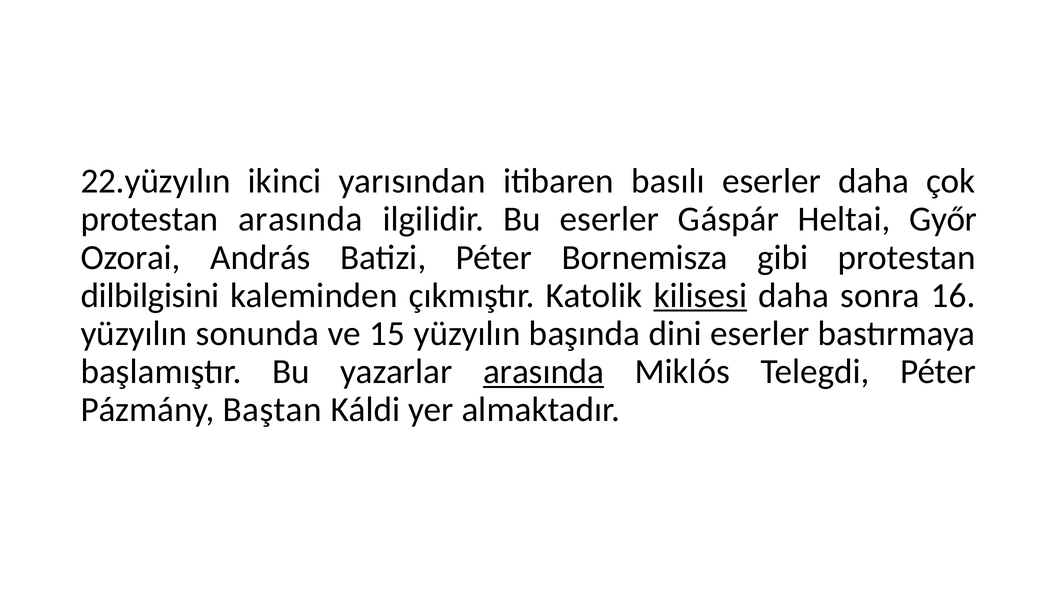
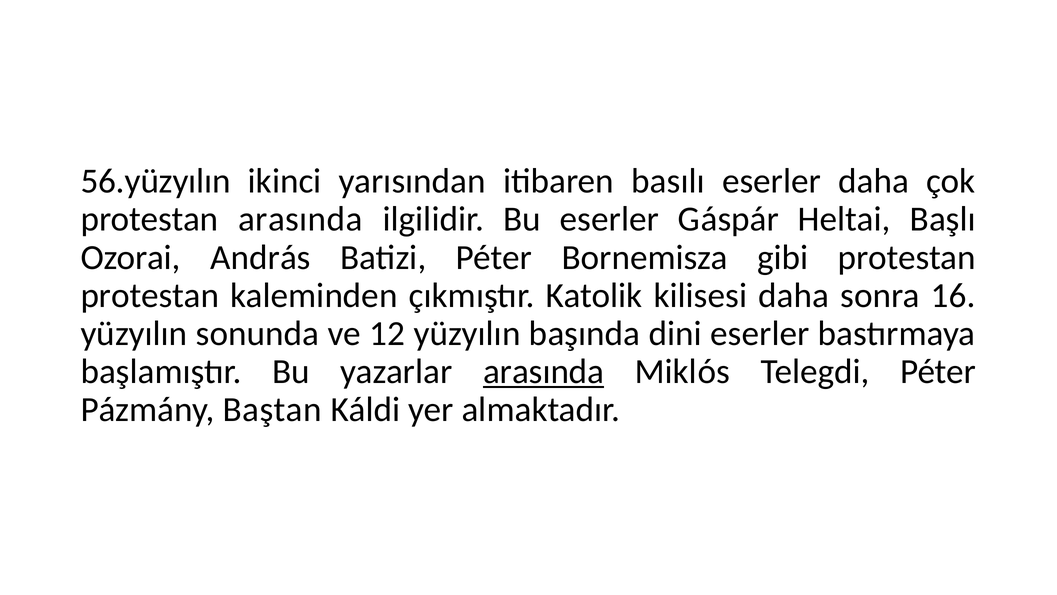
22.yüzyılın: 22.yüzyılın -> 56.yüzyılın
Győr: Győr -> Başlı
dilbilgisini at (150, 295): dilbilgisini -> protestan
kilisesi underline: present -> none
15: 15 -> 12
